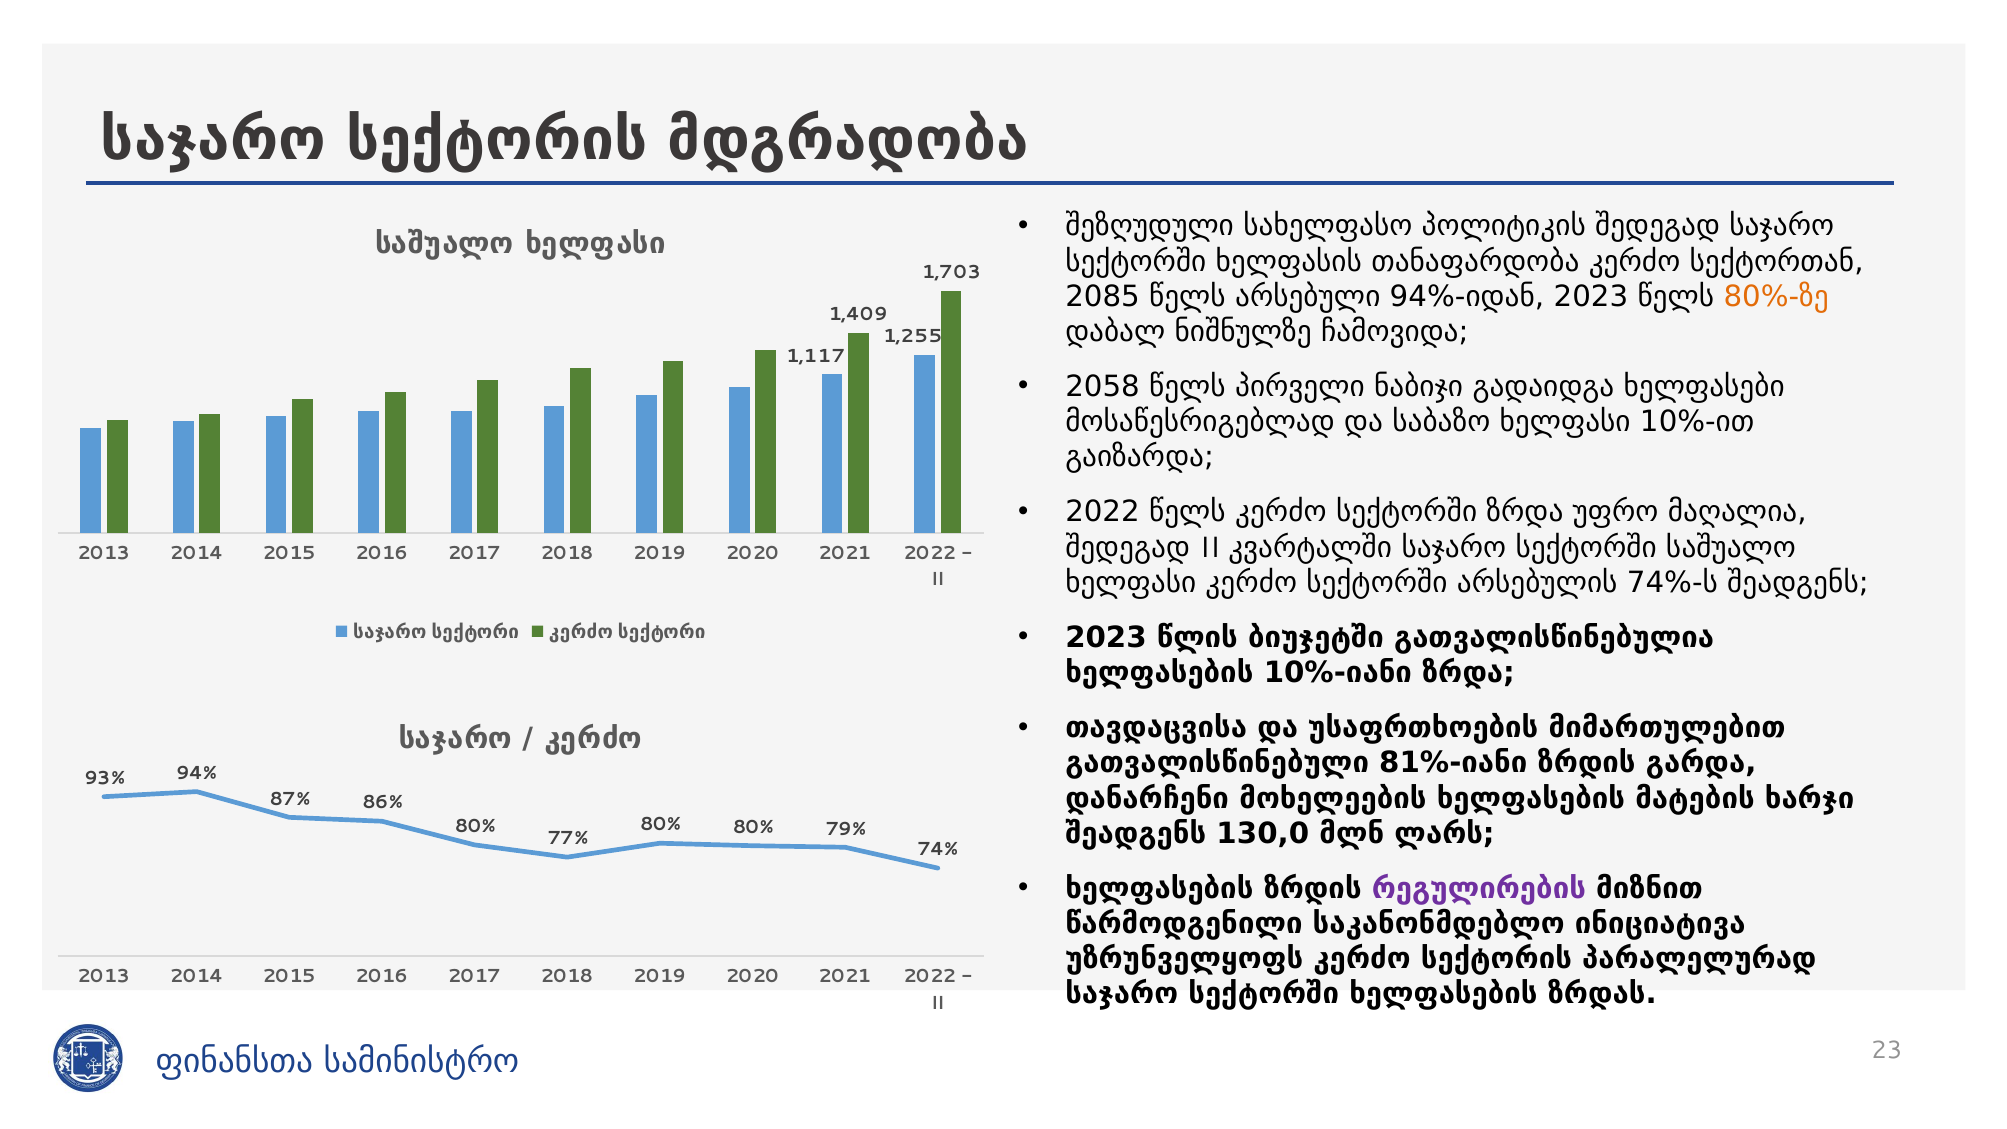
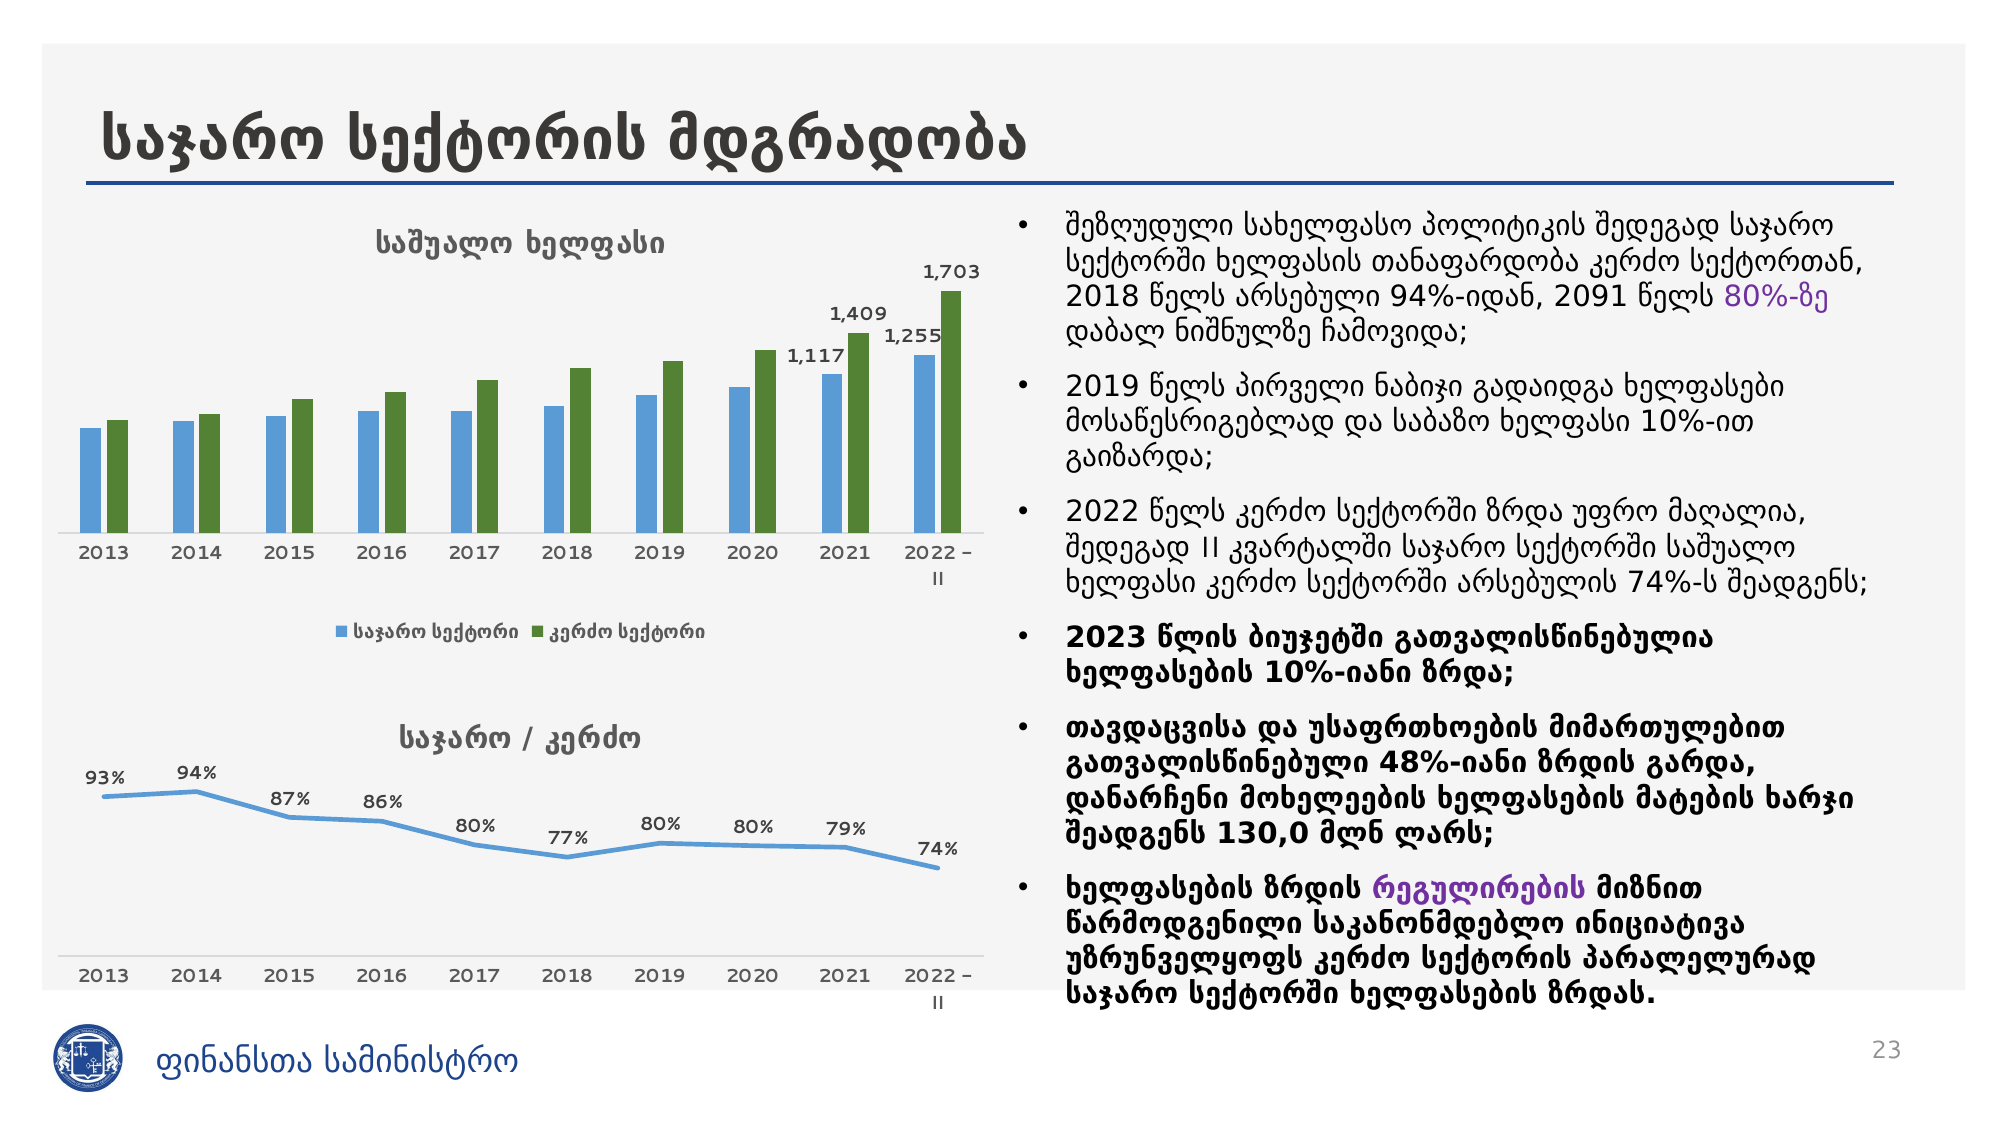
2085 at (1103, 296): 2085 -> 2018
94%-იდან 2023: 2023 -> 2091
80%-ზე colour: orange -> purple
2058 at (1103, 387): 2058 -> 2019
81%-იანი: 81%-იანი -> 48%-იანი
